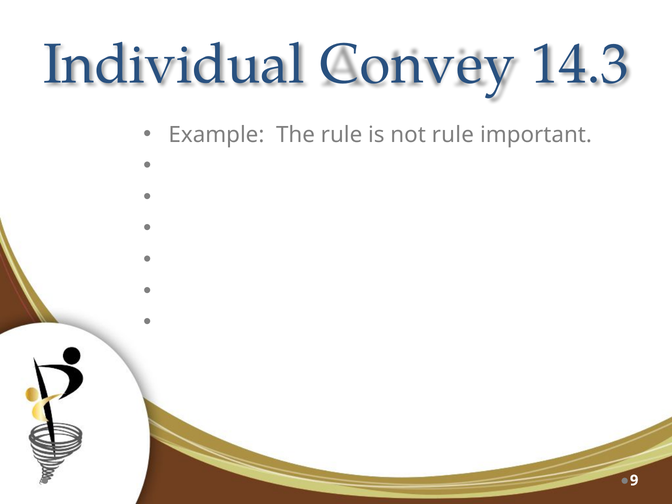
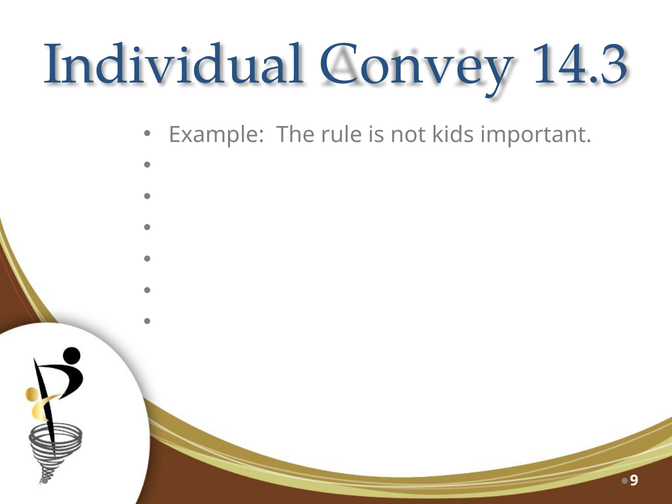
not rule: rule -> kids
